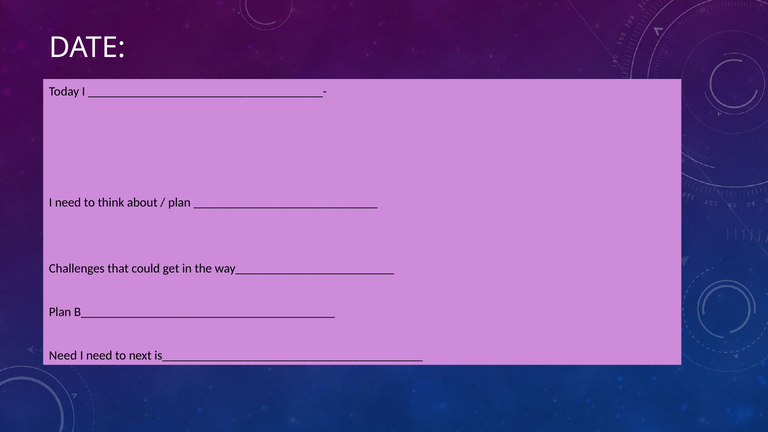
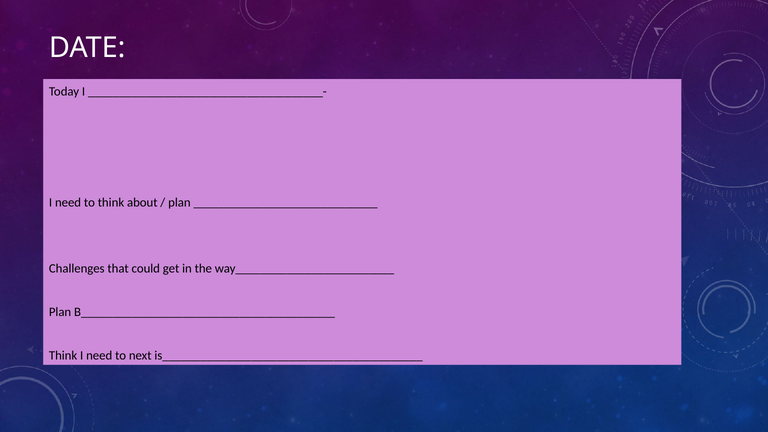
Need at (63, 356): Need -> Think
